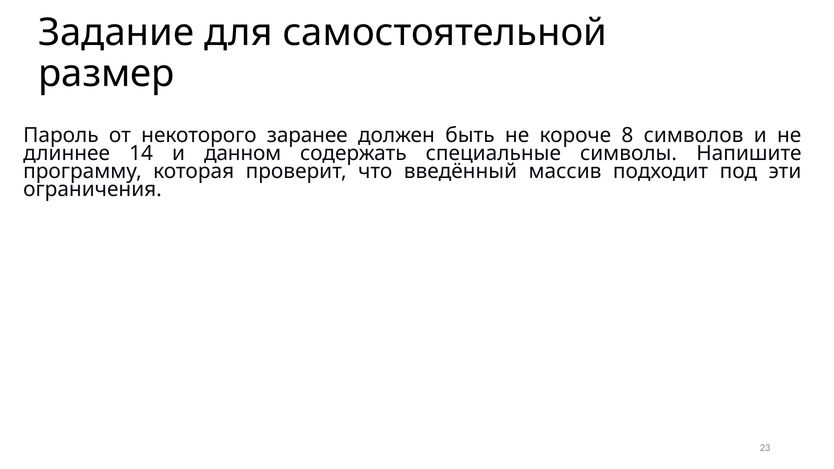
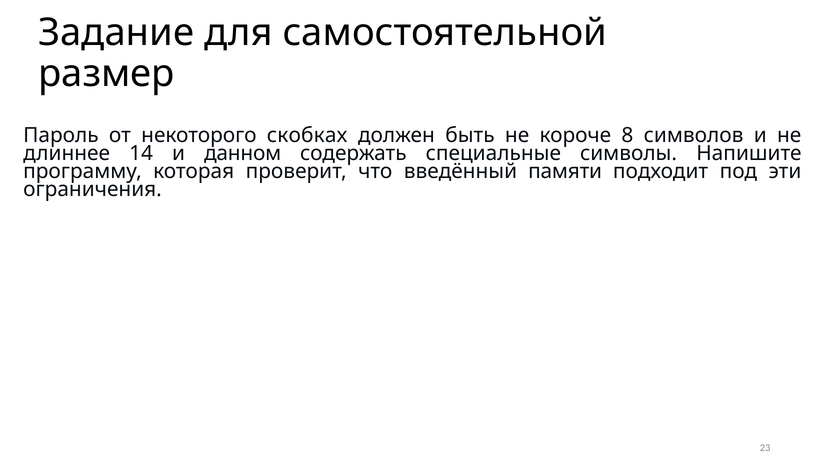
заранее: заранее -> скобках
массив: массив -> памяти
